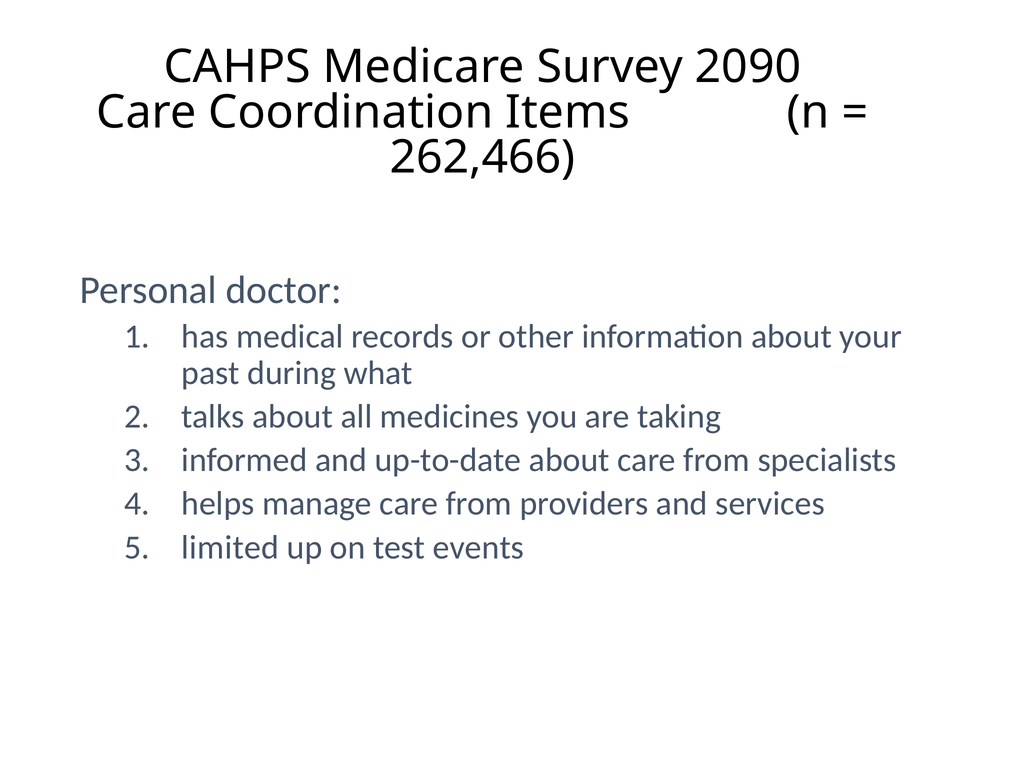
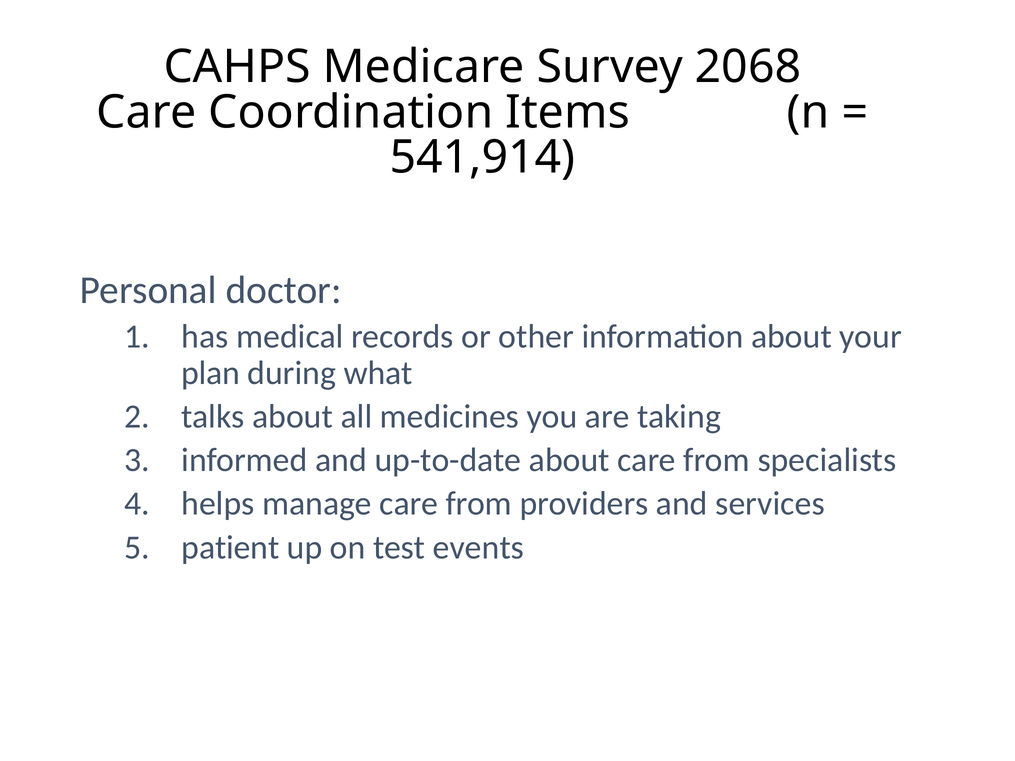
2090: 2090 -> 2068
262,466: 262,466 -> 541,914
past: past -> plan
limited: limited -> patient
